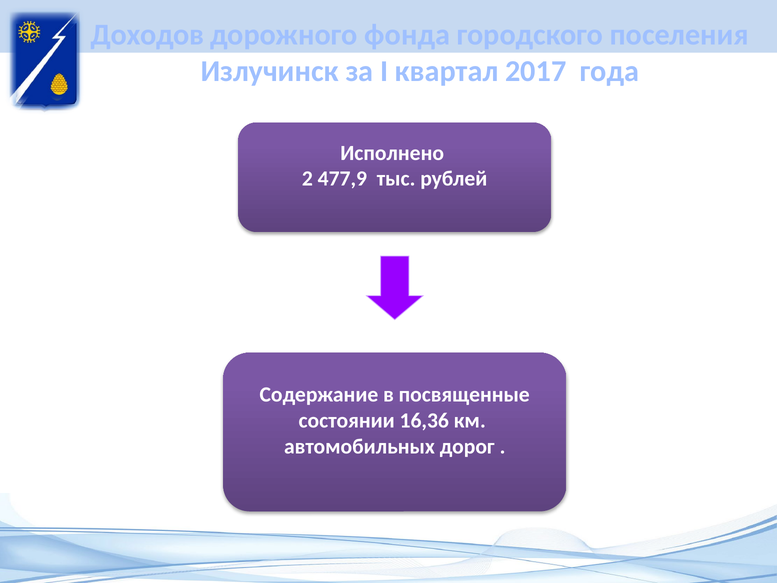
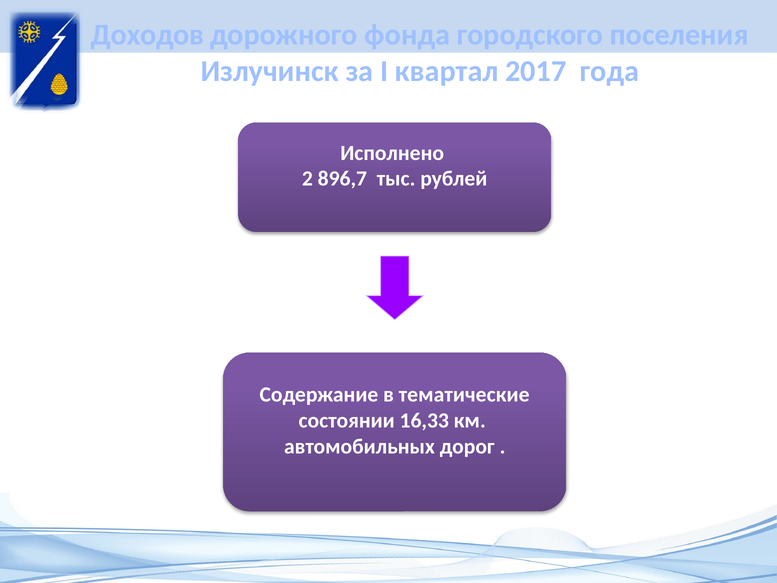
477,9: 477,9 -> 896,7
посвященные: посвященные -> тематические
16,36: 16,36 -> 16,33
